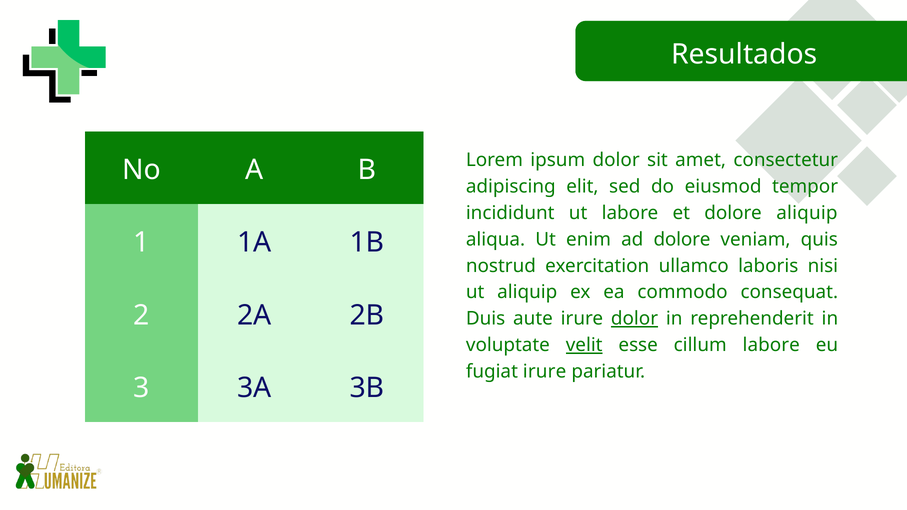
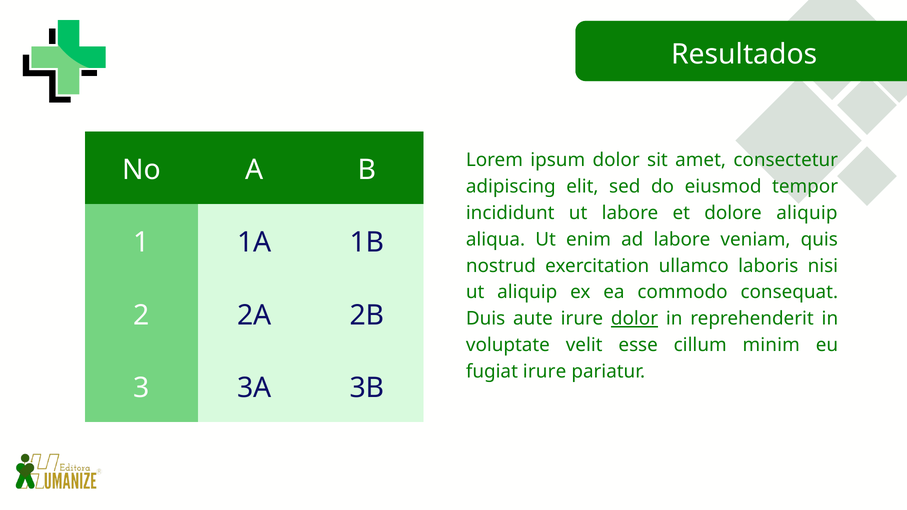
ad dolore: dolore -> labore
velit underline: present -> none
cillum labore: labore -> minim
